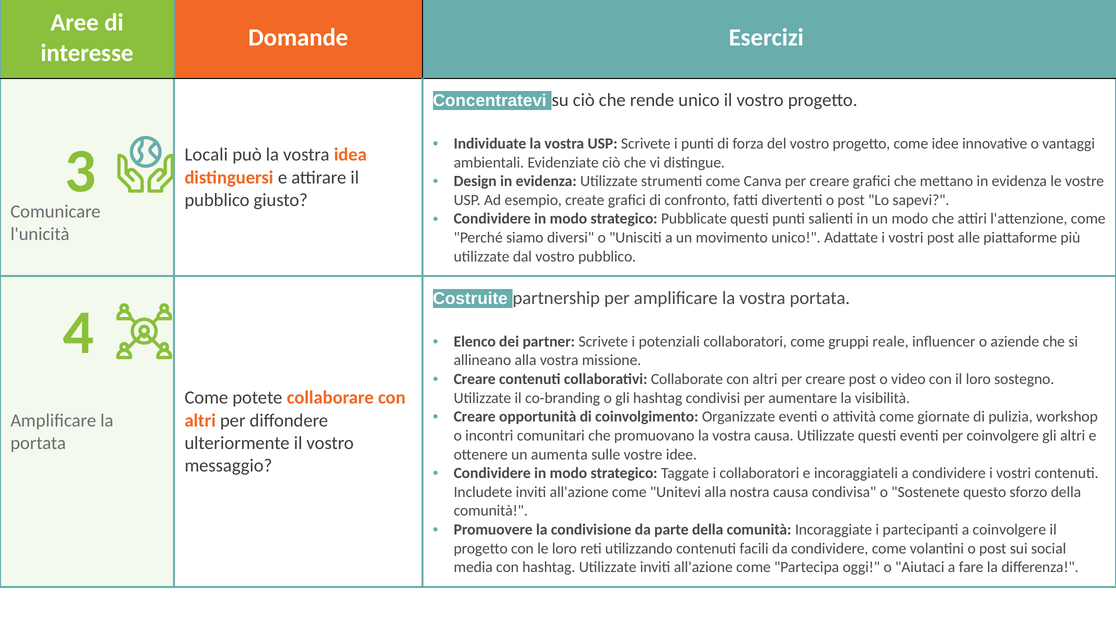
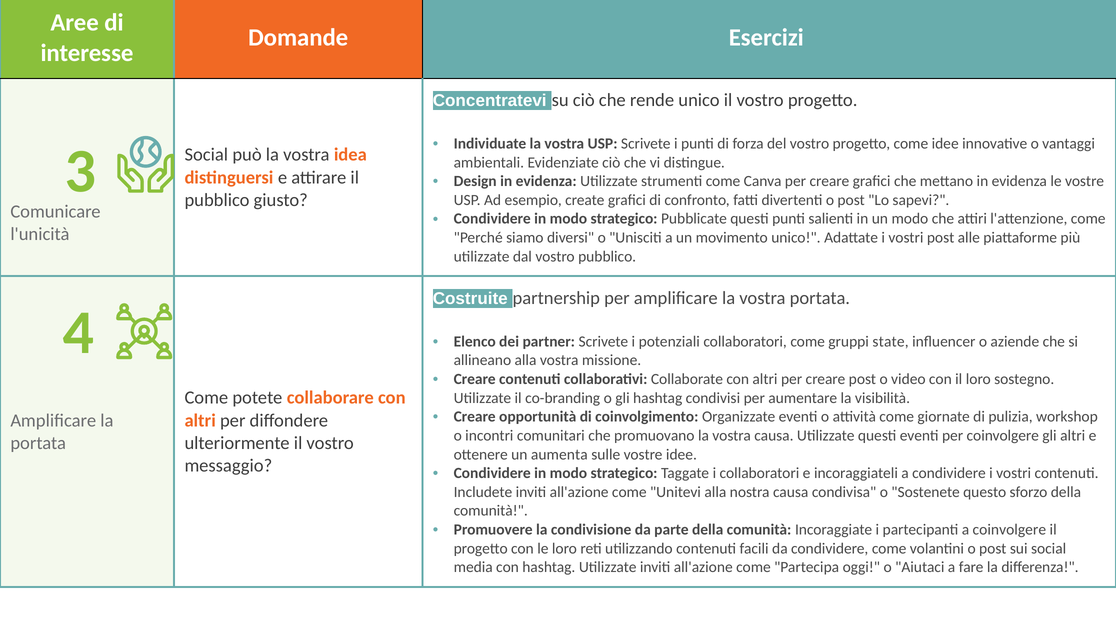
Locali at (206, 155): Locali -> Social
reale: reale -> state
